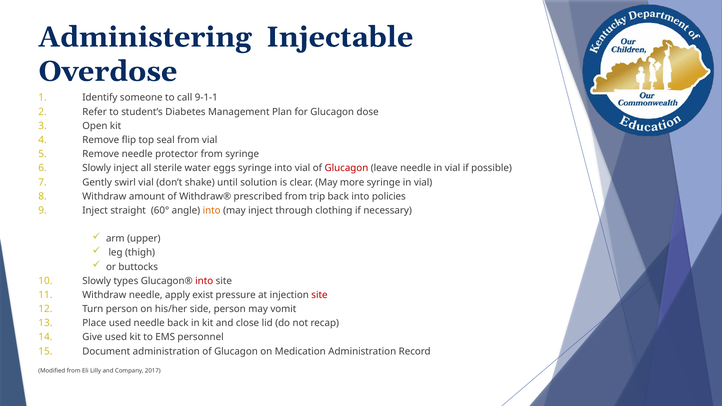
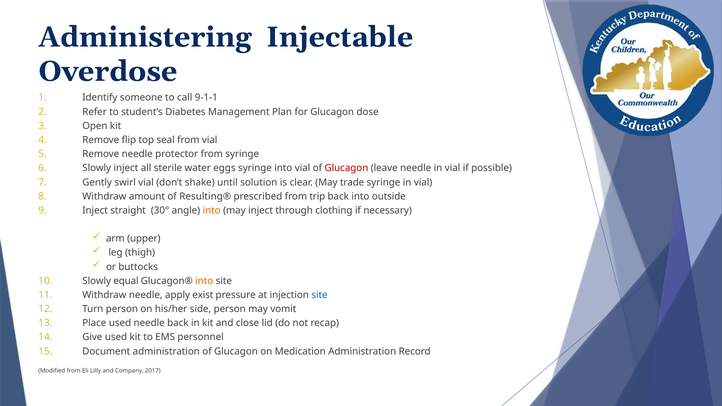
more: more -> trade
Withdraw®: Withdraw® -> Resulting®
policies: policies -> outside
60°: 60° -> 30°
types: types -> equal
into at (204, 281) colour: red -> orange
site at (319, 295) colour: red -> blue
